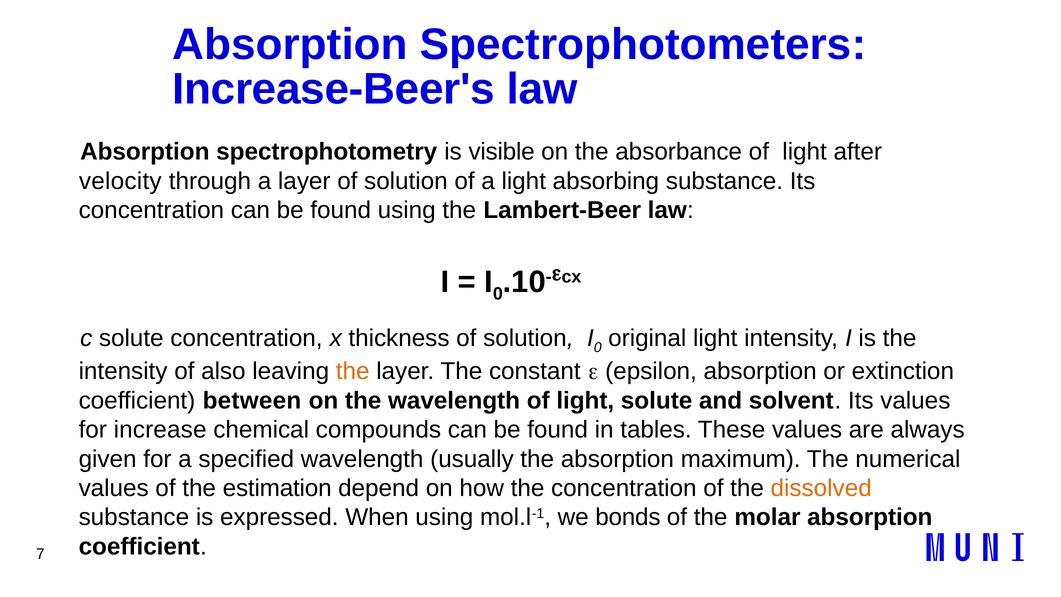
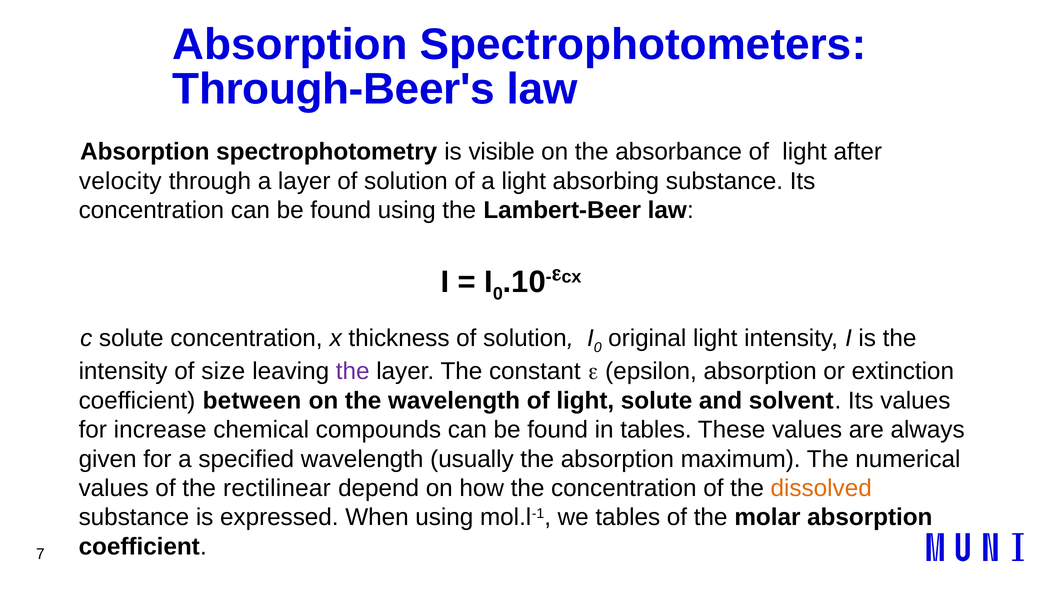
Increase-Beer's: Increase-Beer's -> Through-Beer's
also: also -> size
the at (353, 371) colour: orange -> purple
estimation: estimation -> rectilinear
we bonds: bonds -> tables
